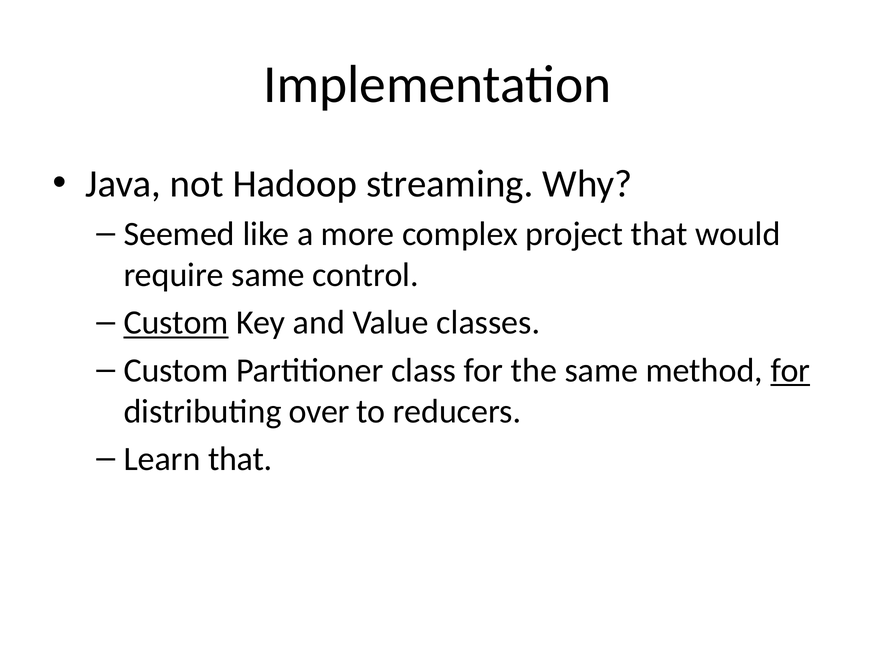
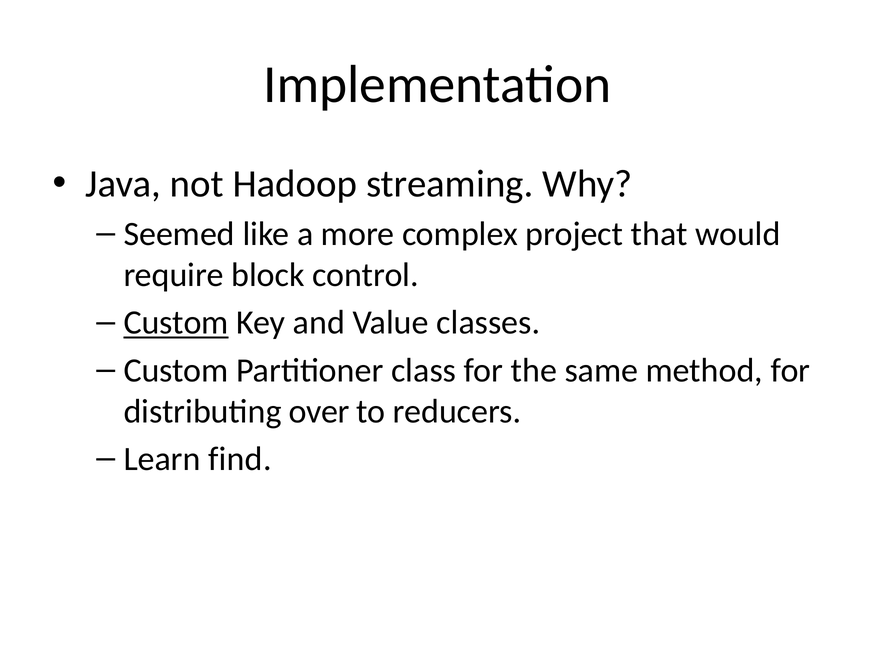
require same: same -> block
for at (790, 370) underline: present -> none
Learn that: that -> find
